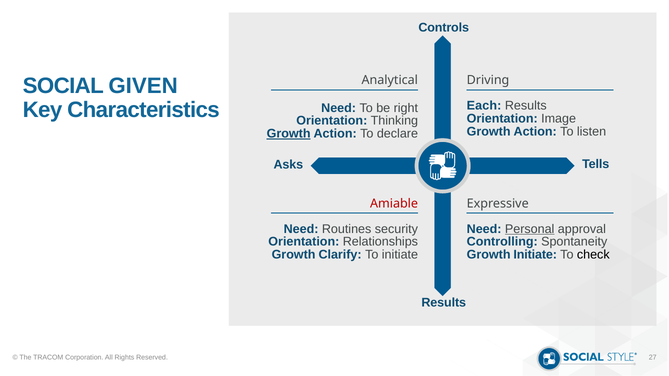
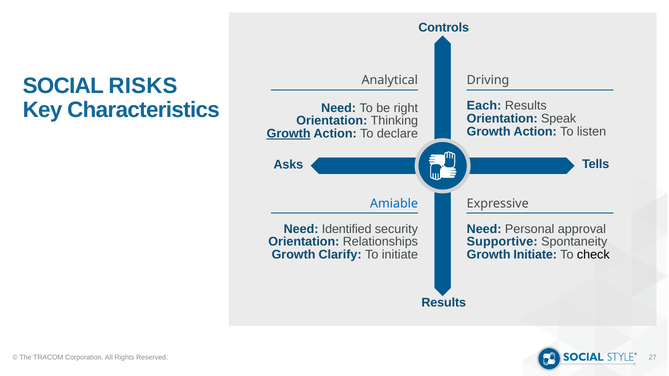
GIVEN: GIVEN -> RISKS
Image: Image -> Speak
Amiable colour: red -> blue
Routines: Routines -> Identified
Personal underline: present -> none
Controlling: Controlling -> Supportive
